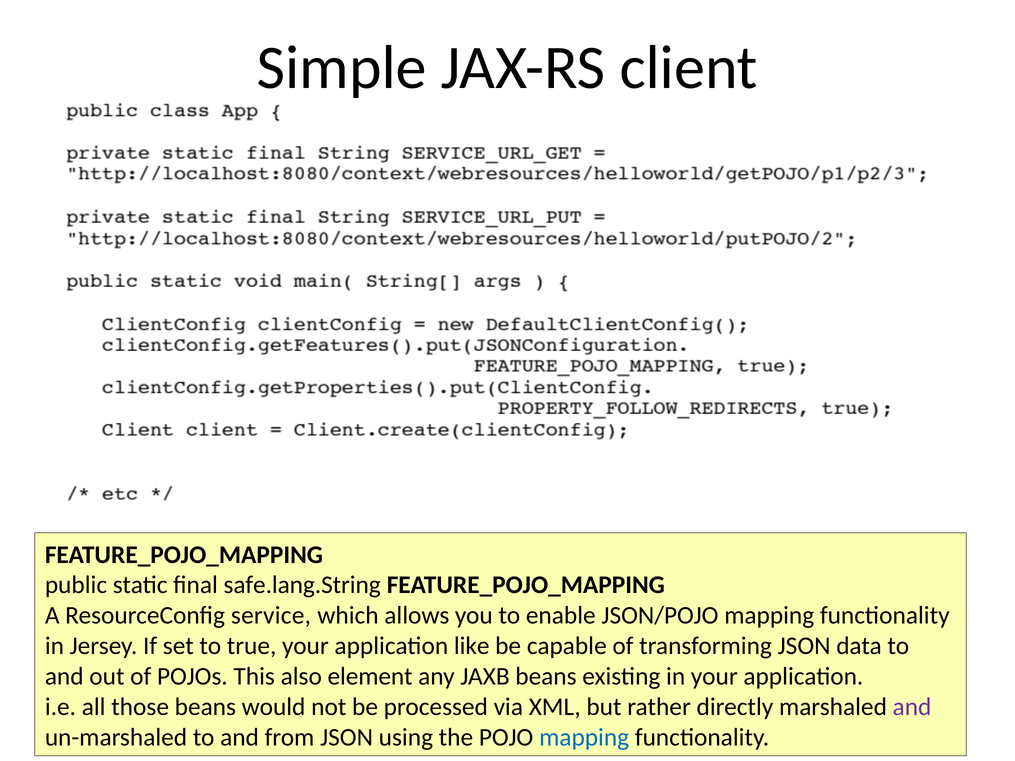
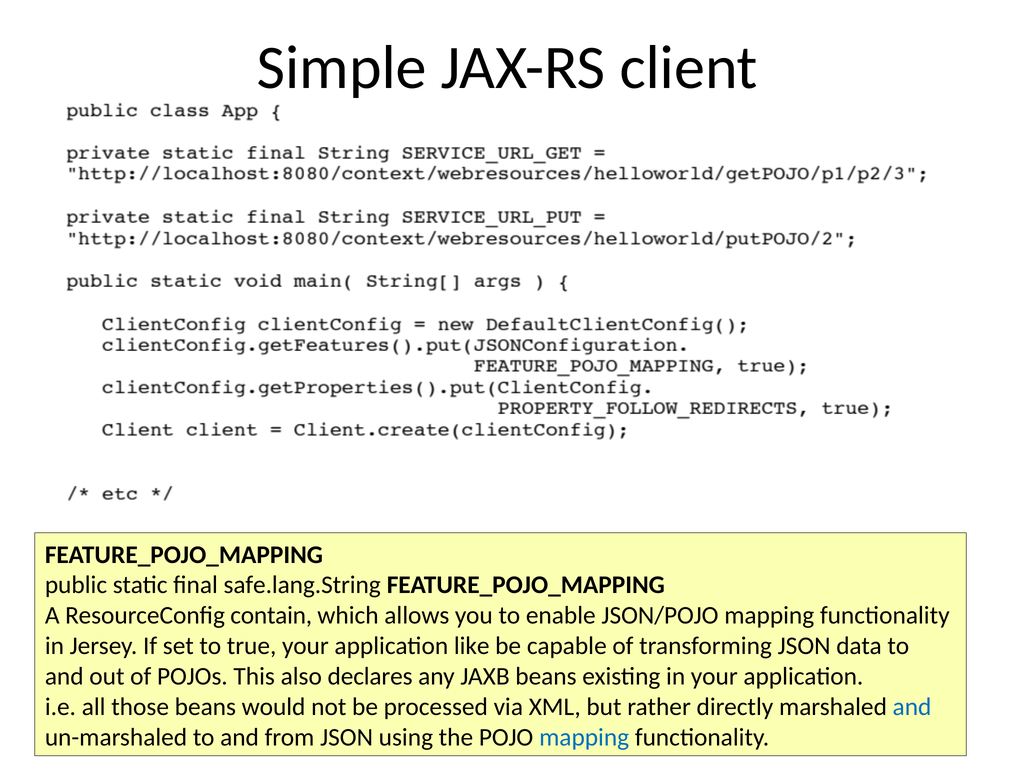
service: service -> contain
element: element -> declares
and at (912, 707) colour: purple -> blue
